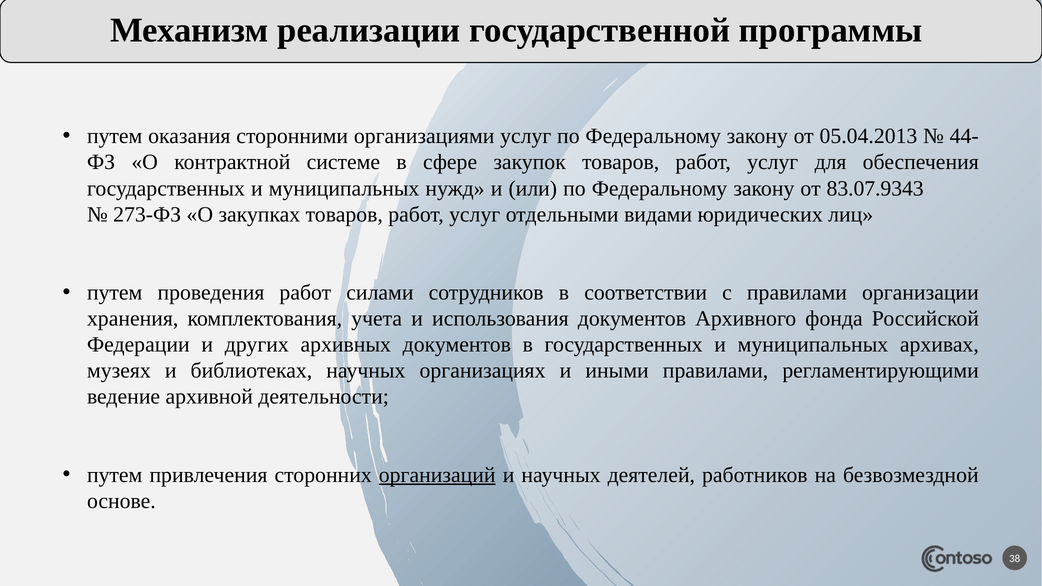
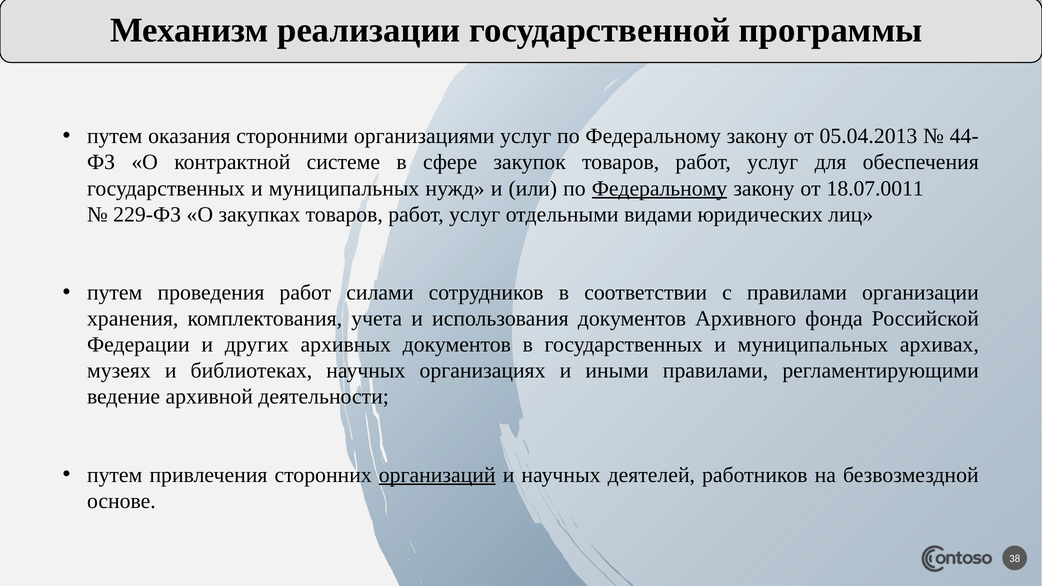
Федеральному at (659, 188) underline: none -> present
83.07.9343: 83.07.9343 -> 18.07.0011
273-ФЗ: 273-ФЗ -> 229-ФЗ
